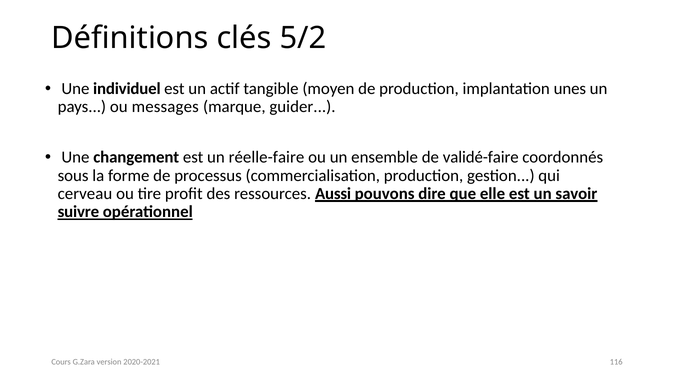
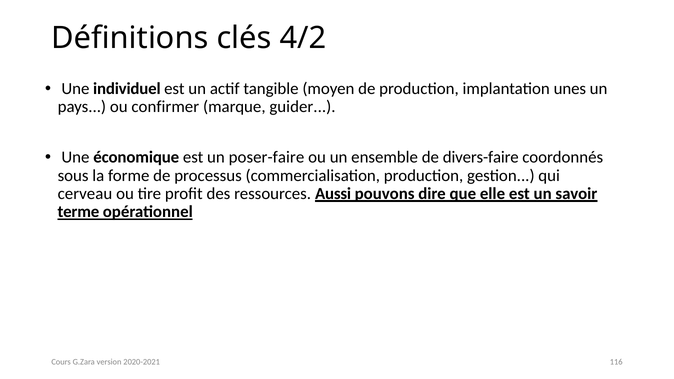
5/2: 5/2 -> 4/2
messages: messages -> confirmer
changement: changement -> économique
réelle-faire: réelle-faire -> poser-faire
validé-faire: validé-faire -> divers-faire
suivre: suivre -> terme
